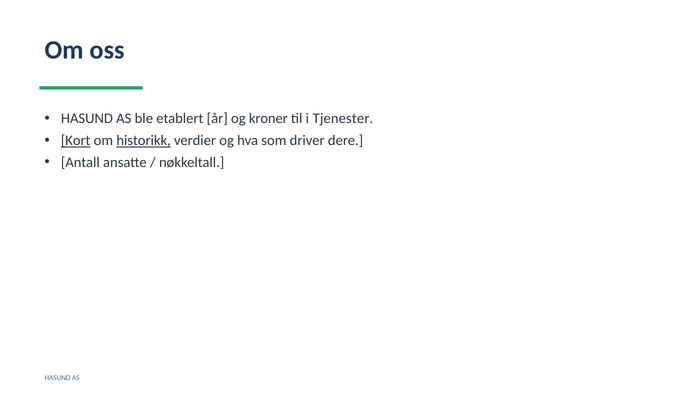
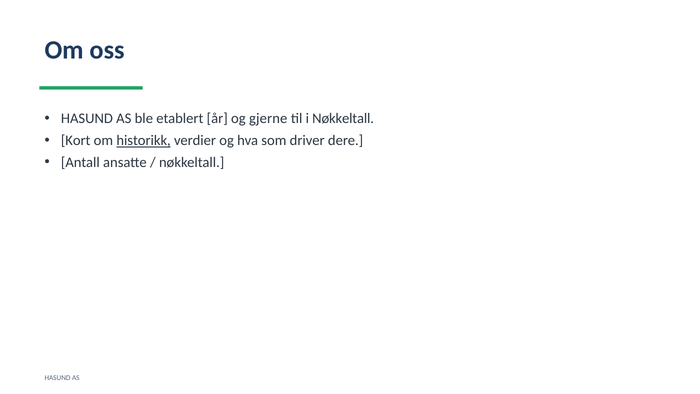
kroner: kroner -> gjerne
i Tjenester: Tjenester -> Nøkkeltall
Kort underline: present -> none
